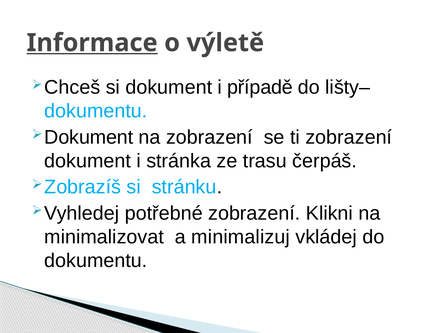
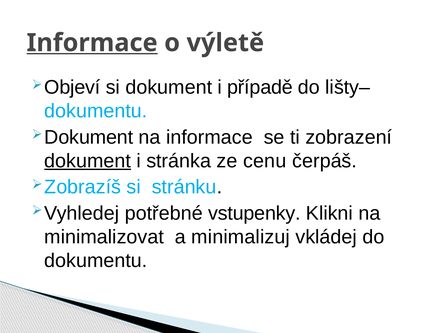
Chceš: Chceš -> Objeví
na zobrazení: zobrazení -> informace
dokument at (88, 161) underline: none -> present
trasu: trasu -> cenu
potřebné zobrazení: zobrazení -> vstupenky
